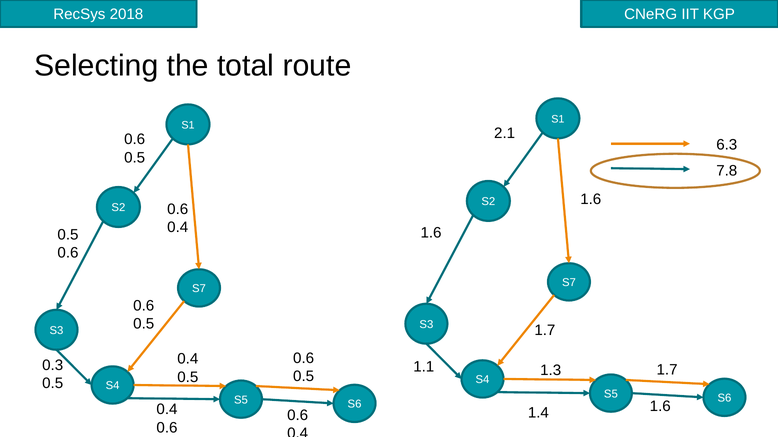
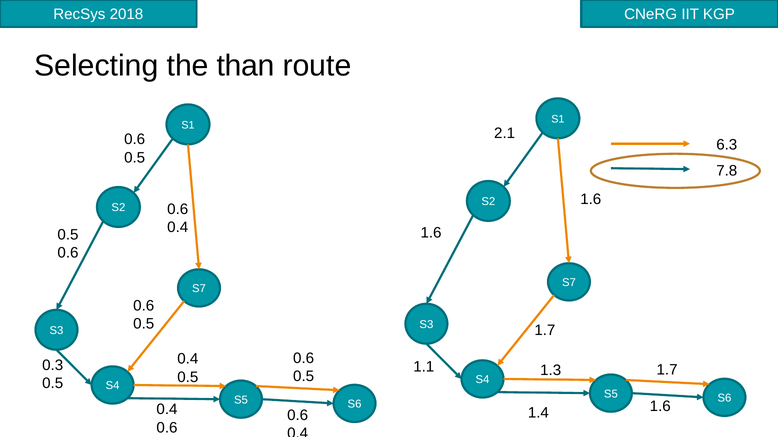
total: total -> than
